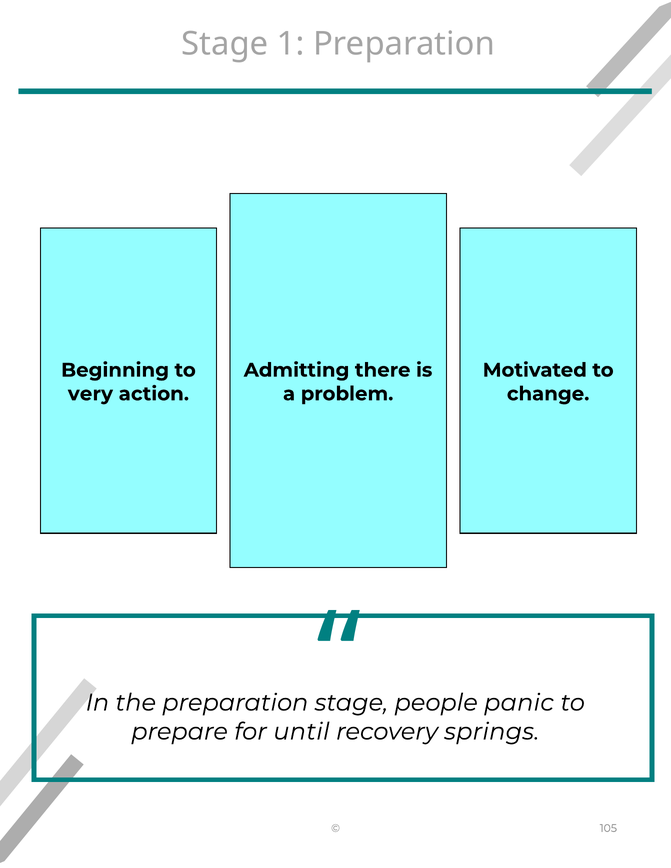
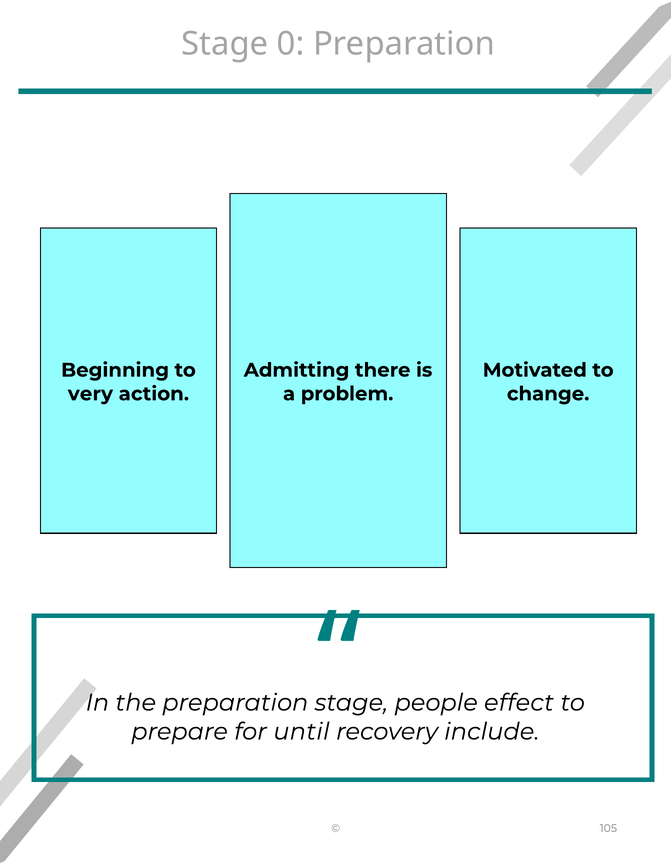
1: 1 -> 0
panic: panic -> effect
springs: springs -> include
